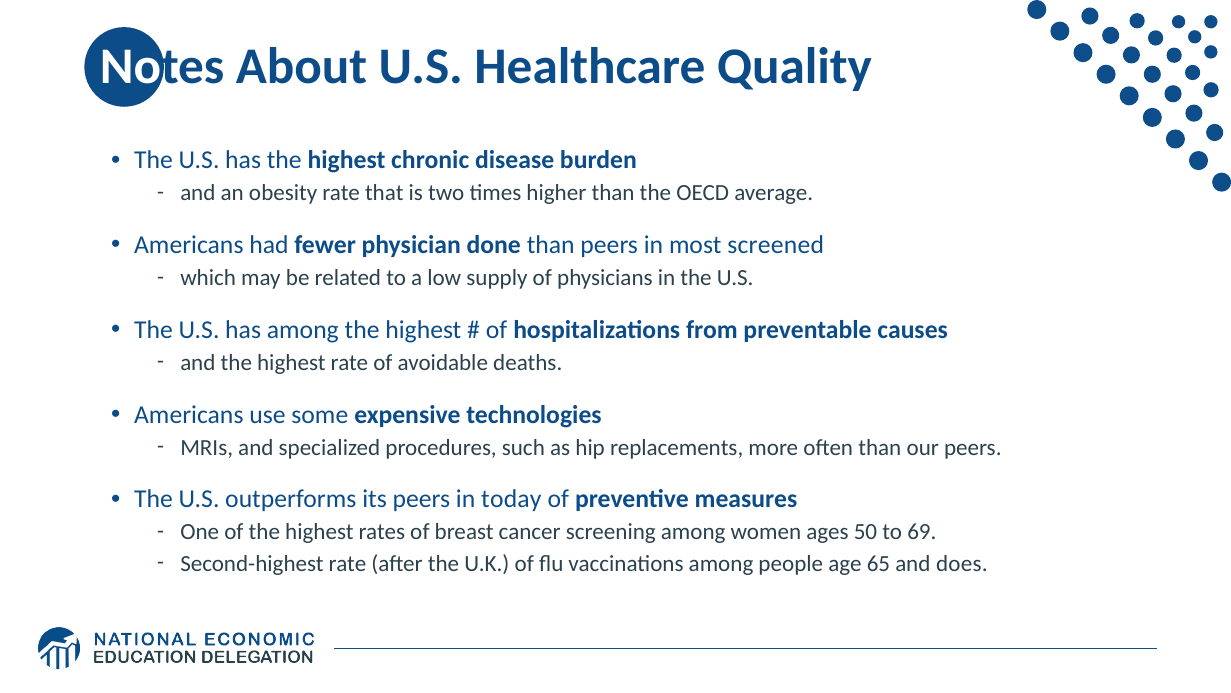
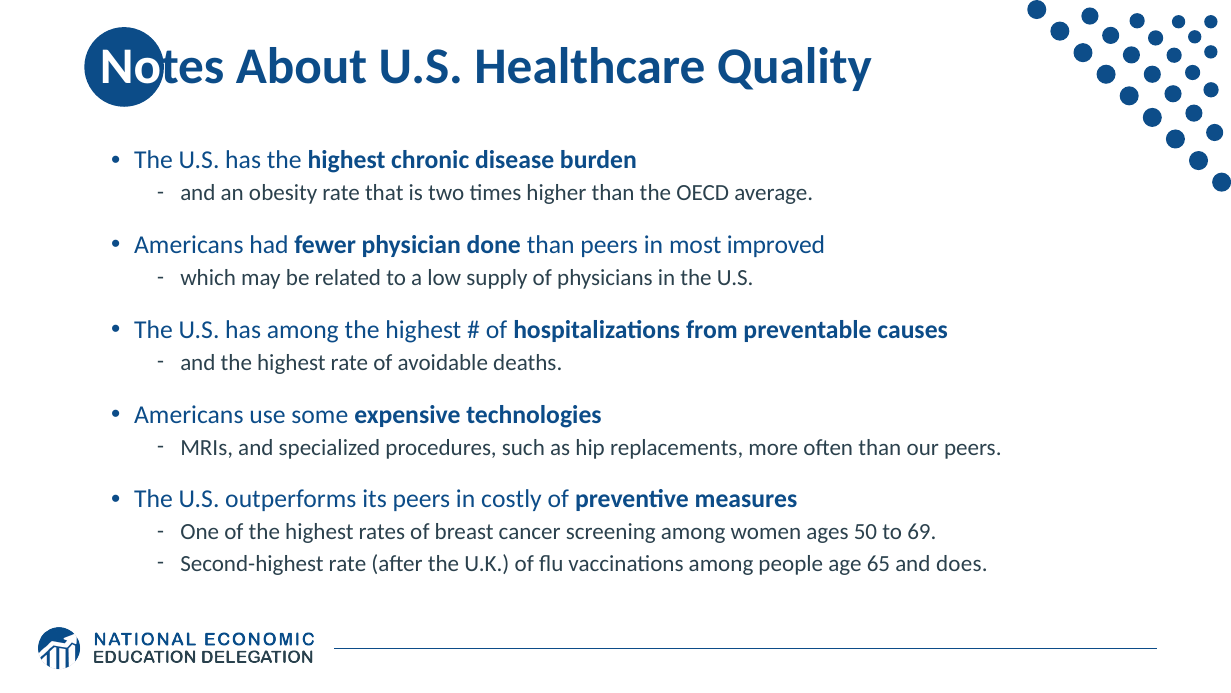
screened: screened -> improved
today: today -> costly
